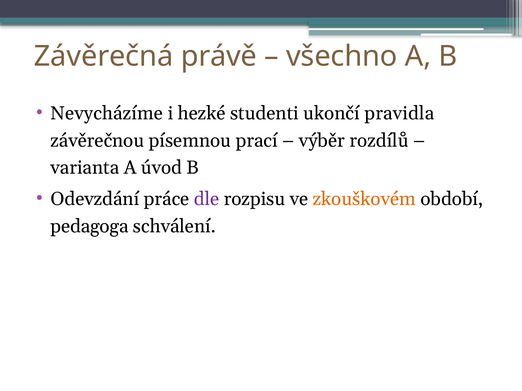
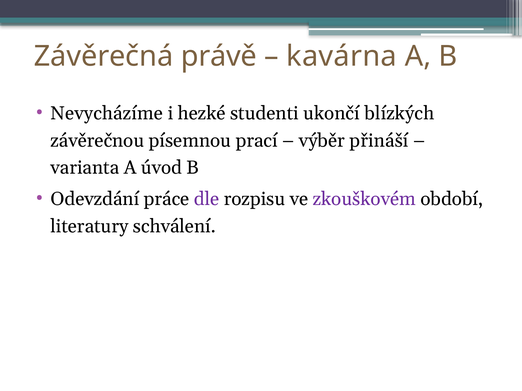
všechno: všechno -> kavárna
pravidla: pravidla -> blízkých
rozdílů: rozdílů -> přináší
zkouškovém colour: orange -> purple
pedagoga: pedagoga -> literatury
